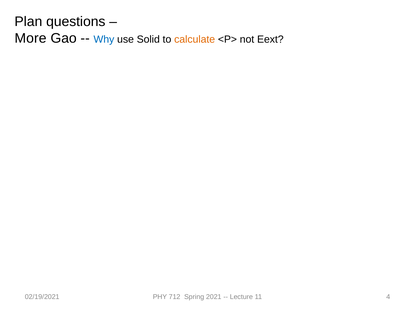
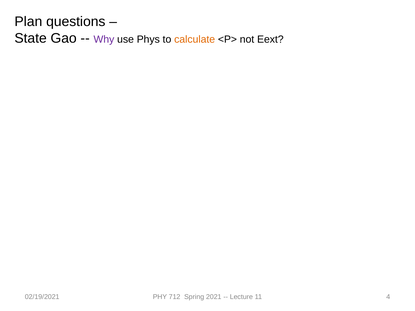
More: More -> State
Why colour: blue -> purple
Solid: Solid -> Phys
